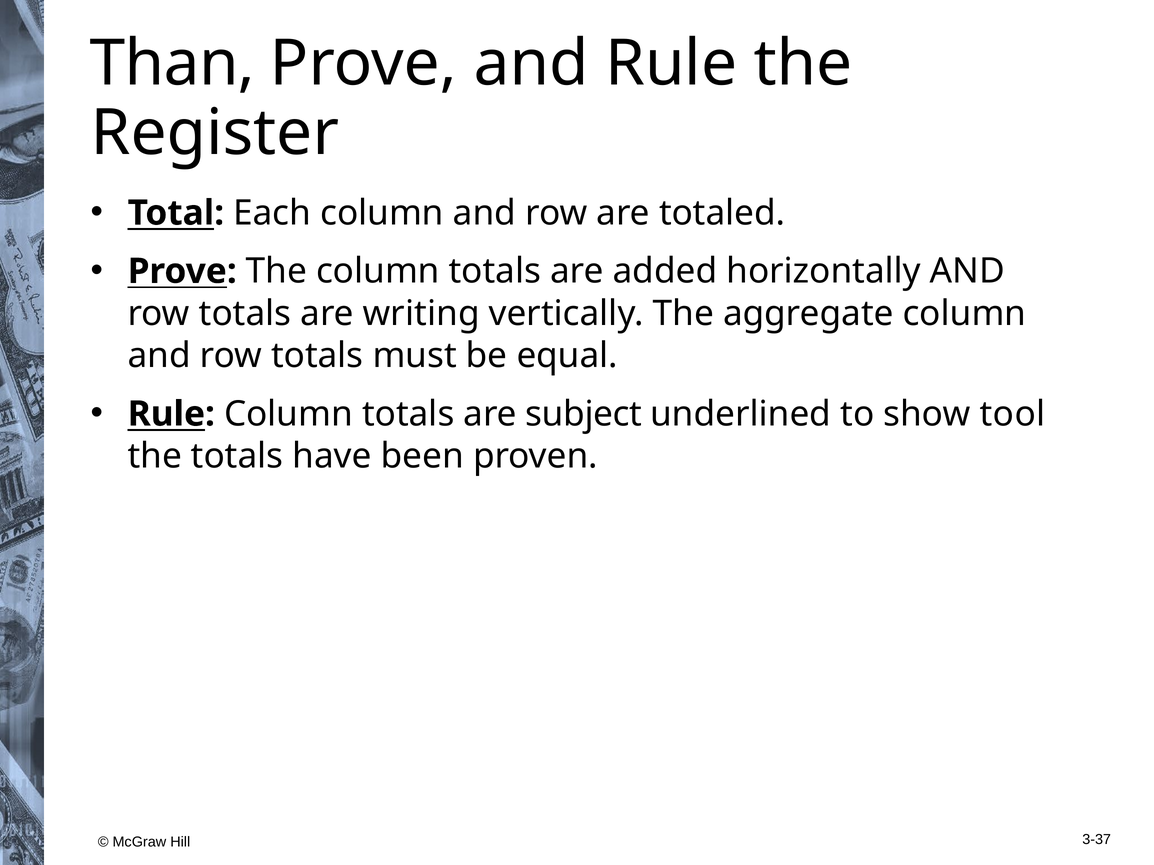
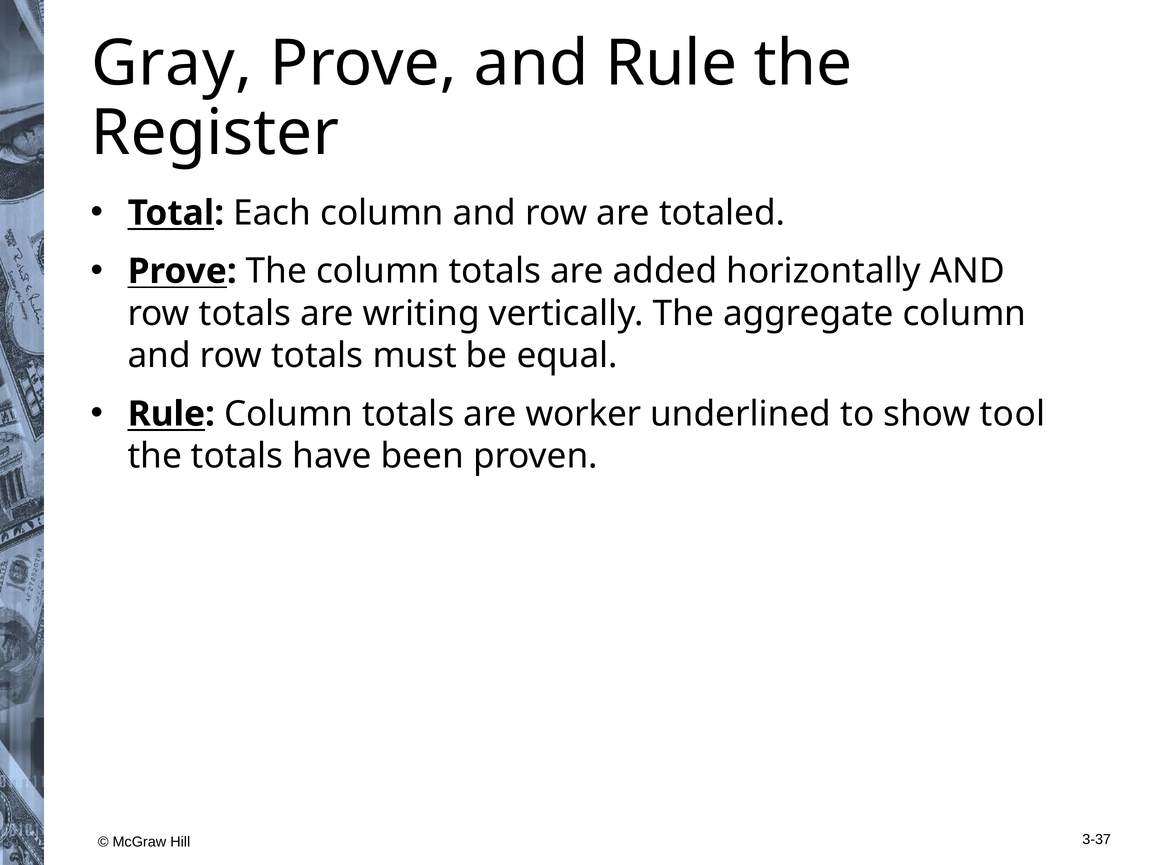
Than: Than -> Gray
subject: subject -> worker
